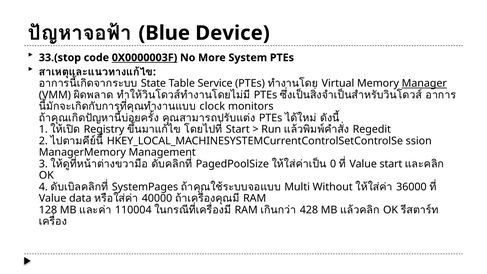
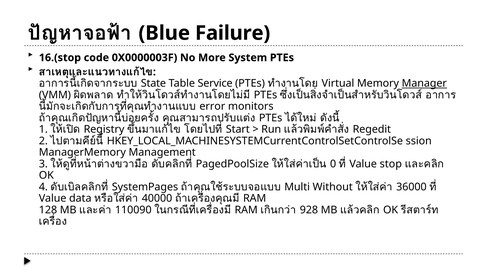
Device: Device -> Failure
33.(stop: 33.(stop -> 16.(stop
0X0000003F underline: present -> none
clock: clock -> error
Value start: start -> stop
110004: 110004 -> 110090
428: 428 -> 928
